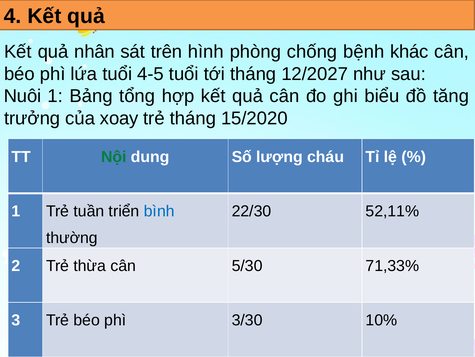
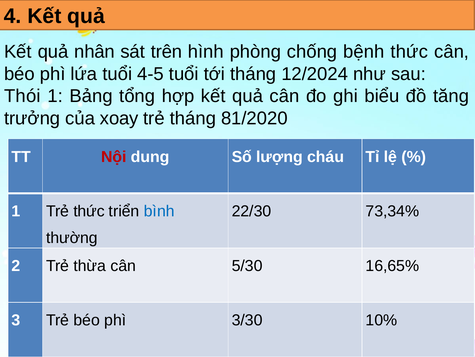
bệnh khác: khác -> thức
12/2027: 12/2027 -> 12/2024
Nuôi: Nuôi -> Thói
15/2020: 15/2020 -> 81/2020
Nội colour: green -> red
Trẻ tuần: tuần -> thức
52,11%: 52,11% -> 73,34%
71,33%: 71,33% -> 16,65%
